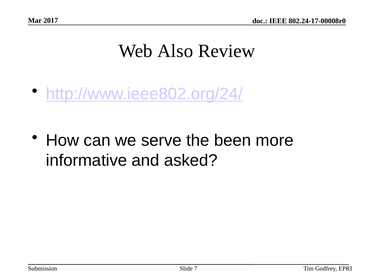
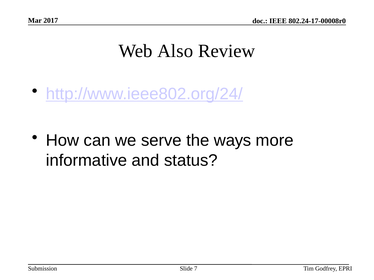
been: been -> ways
asked: asked -> status
